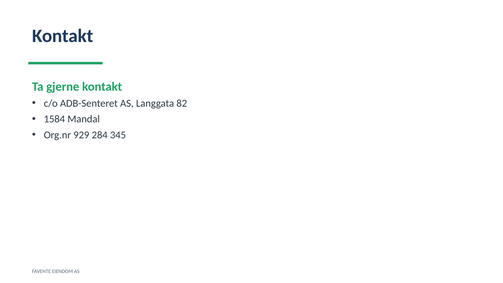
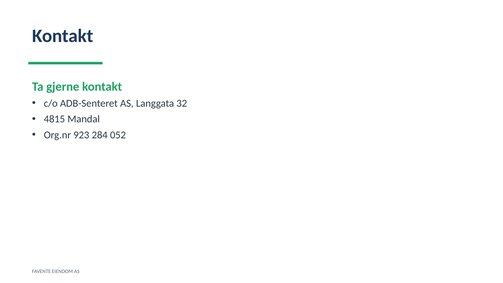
82: 82 -> 32
1584: 1584 -> 4815
929: 929 -> 923
345: 345 -> 052
